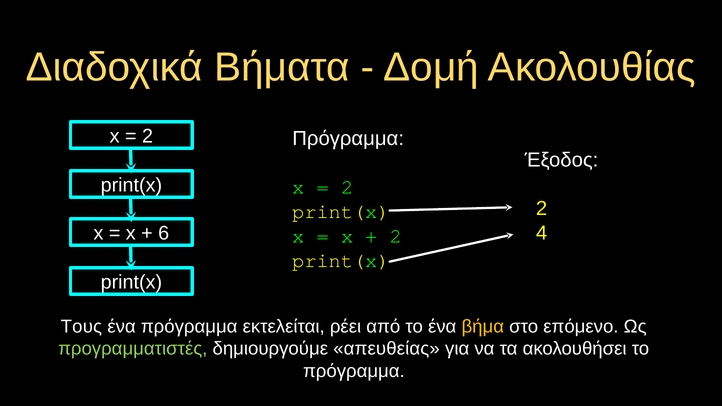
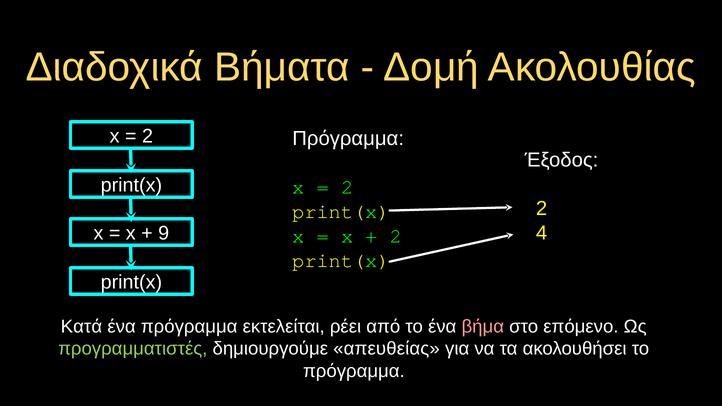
6: 6 -> 9
Τους: Τους -> Κατά
βήμα colour: yellow -> pink
